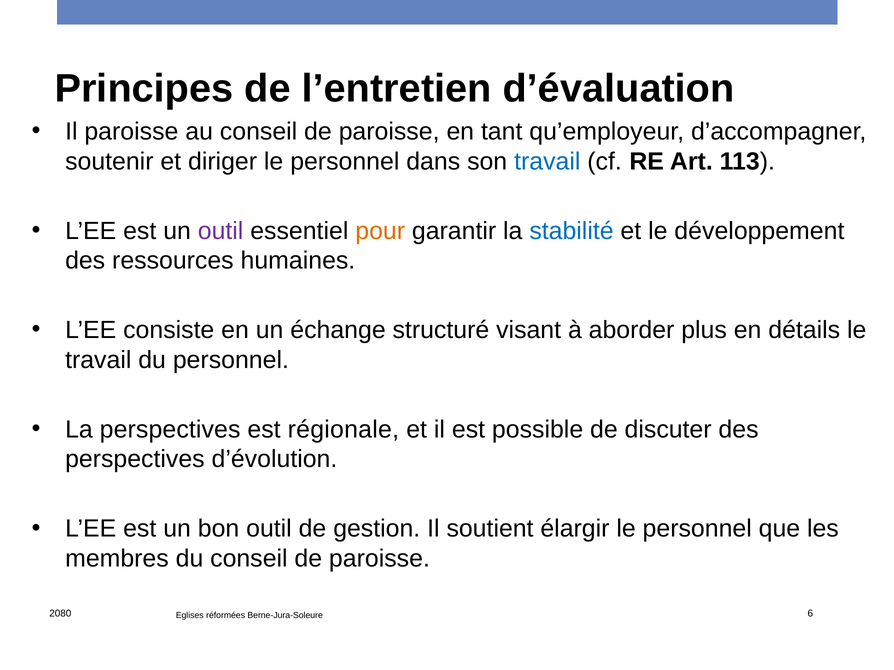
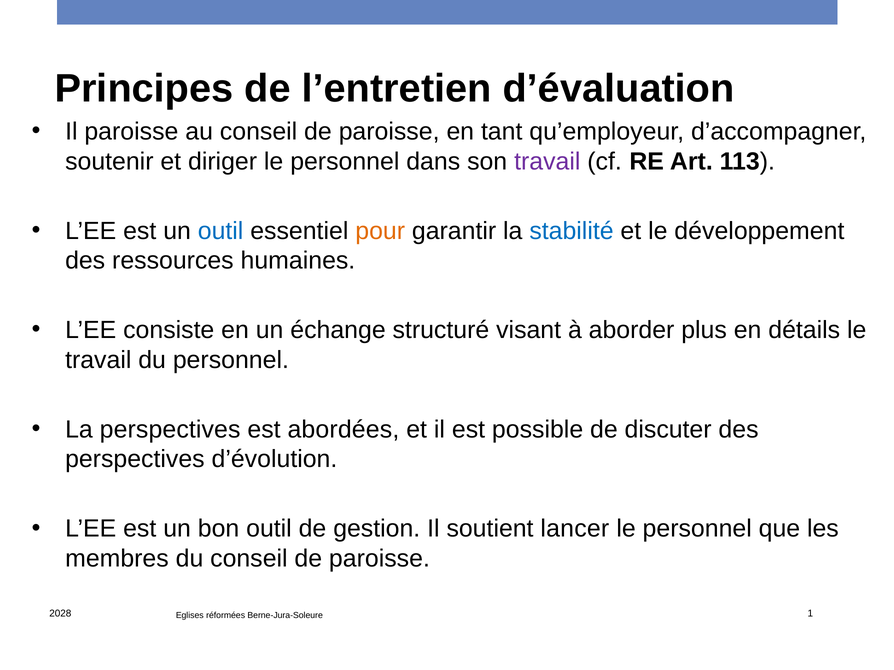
travail at (547, 162) colour: blue -> purple
outil at (221, 231) colour: purple -> blue
régionale: régionale -> abordées
élargir: élargir -> lancer
2080: 2080 -> 2028
6: 6 -> 1
